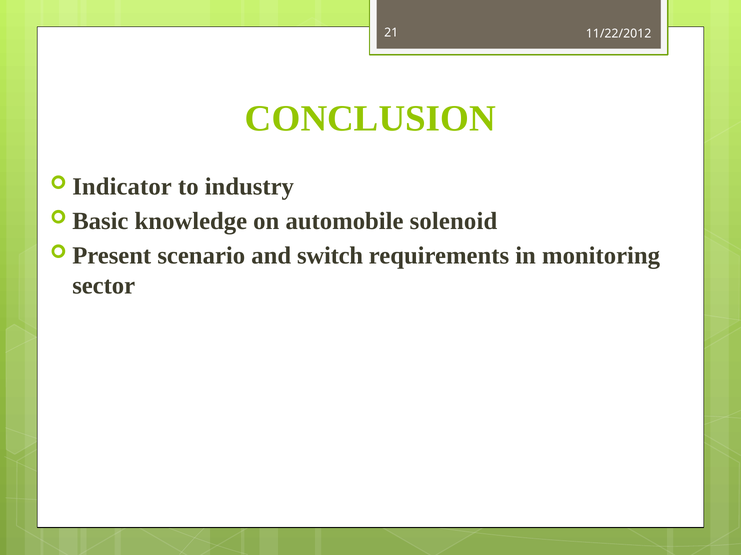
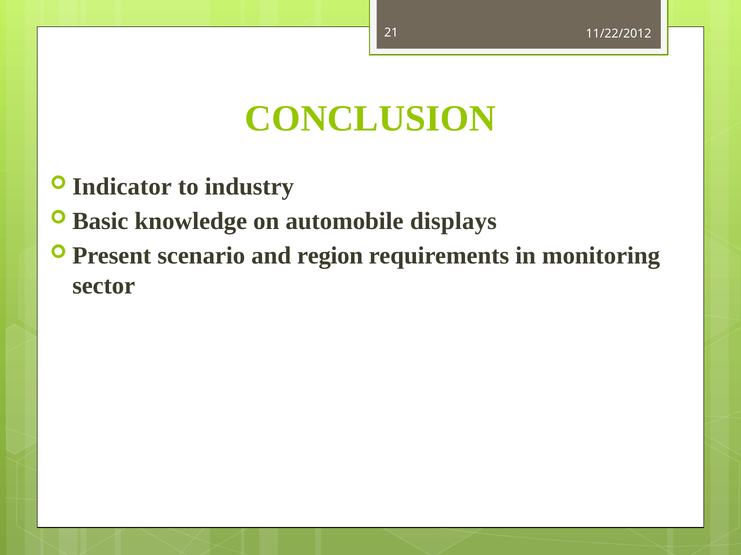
solenoid: solenoid -> displays
switch: switch -> region
